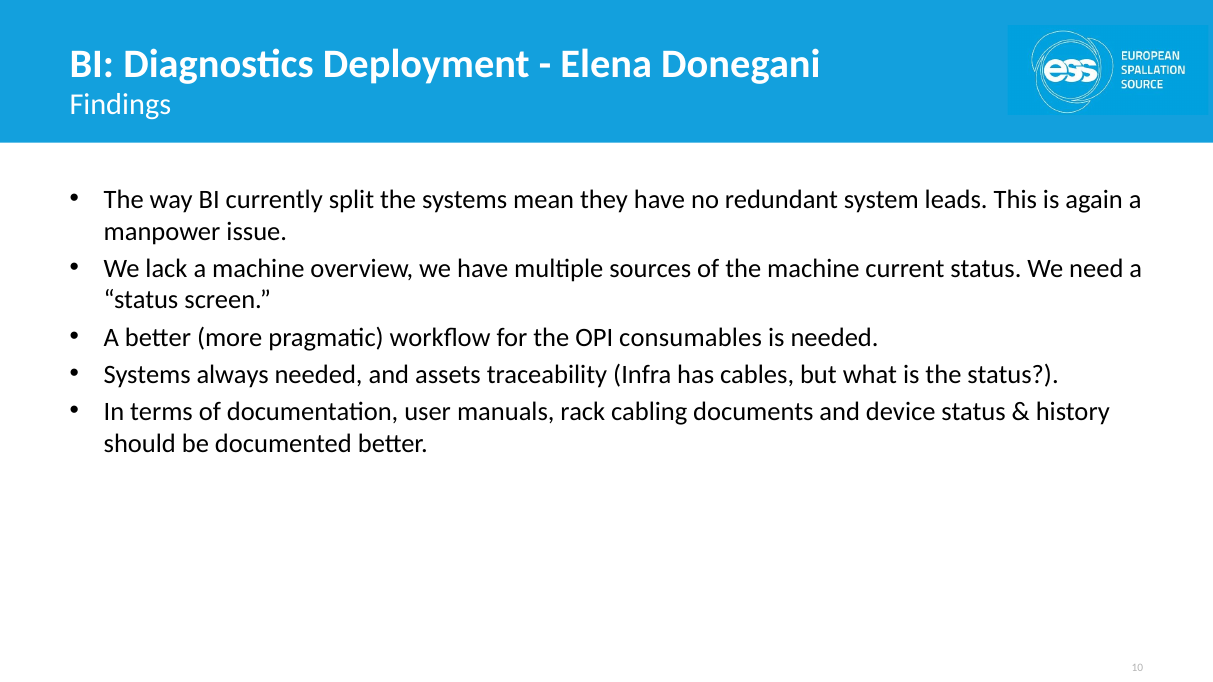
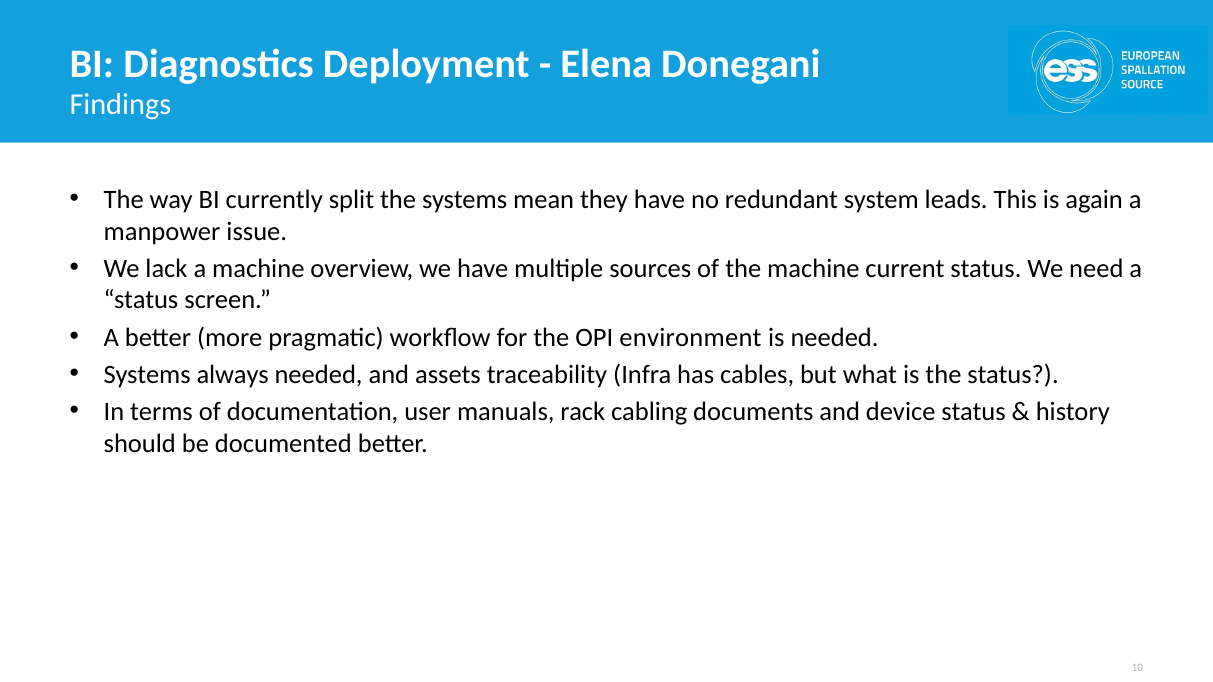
consumables: consumables -> environment
